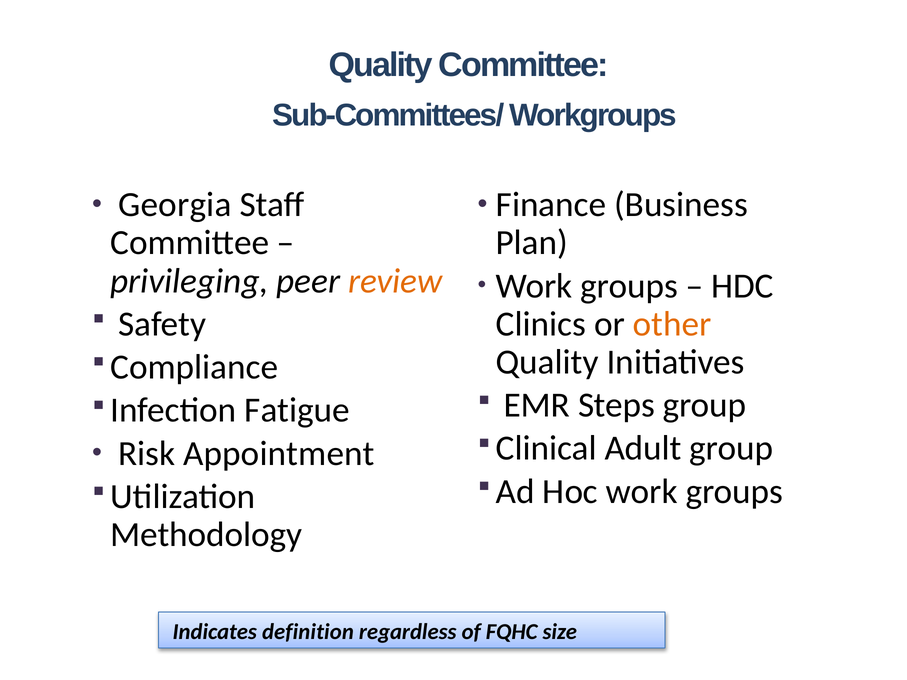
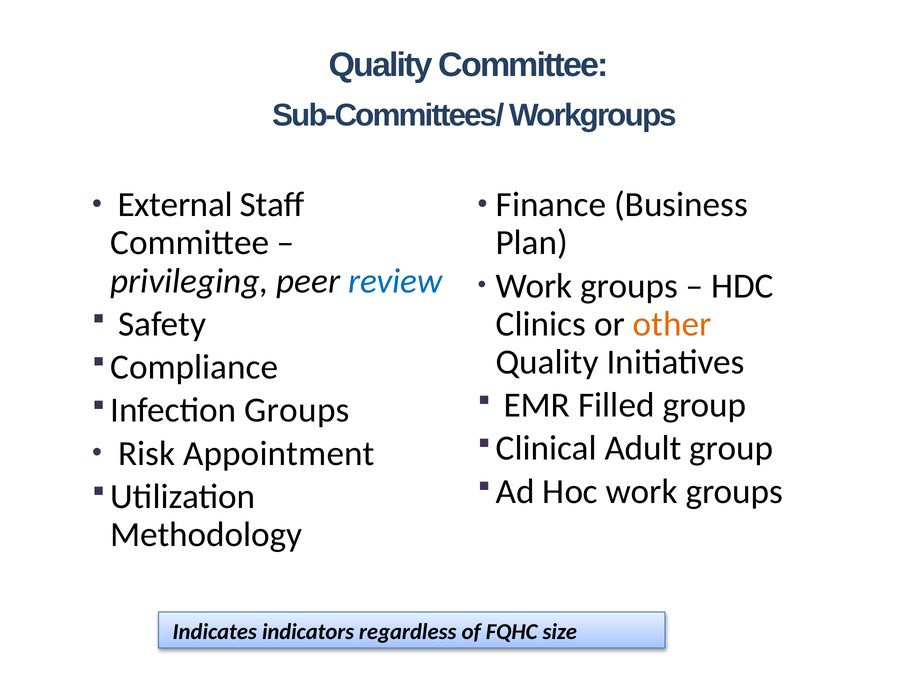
Georgia: Georgia -> External
review colour: orange -> blue
Steps: Steps -> Filled
Fatigue at (297, 410): Fatigue -> Groups
definition: definition -> indicators
